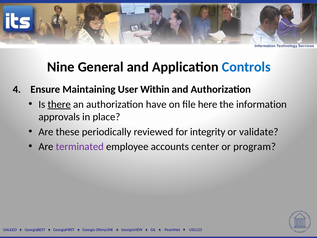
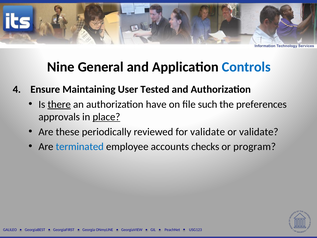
Within: Within -> Tested
here: here -> such
information: information -> preferences
place underline: none -> present
for integrity: integrity -> validate
terminated colour: purple -> blue
center: center -> checks
